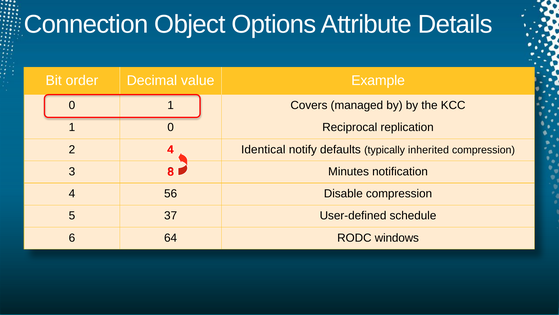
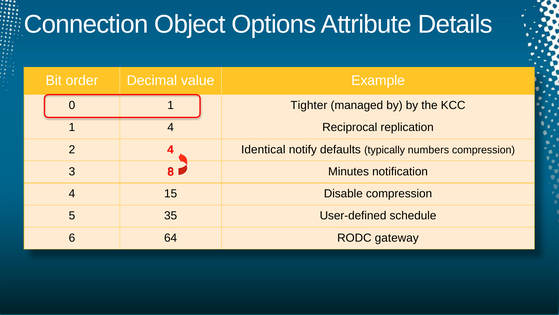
Covers: Covers -> Tighter
1 0: 0 -> 4
inherited: inherited -> numbers
56: 56 -> 15
37: 37 -> 35
windows: windows -> gateway
